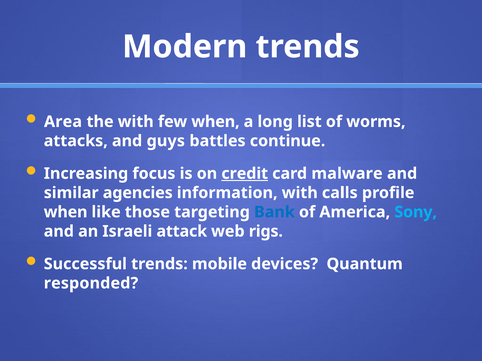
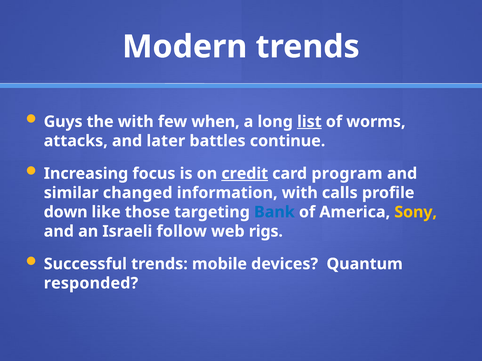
Area: Area -> Guys
list underline: none -> present
guys: guys -> later
malware: malware -> program
agencies: agencies -> changed
when at (66, 212): when -> down
Sony colour: light blue -> yellow
attack: attack -> follow
